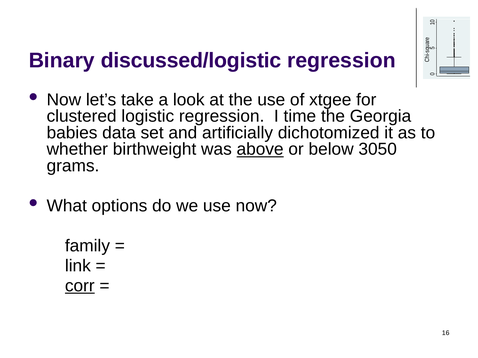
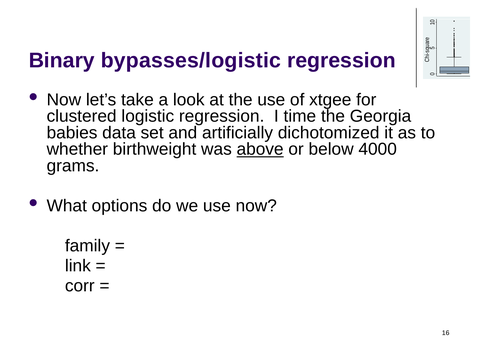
discussed/logistic: discussed/logistic -> bypasses/logistic
3050: 3050 -> 4000
corr underline: present -> none
